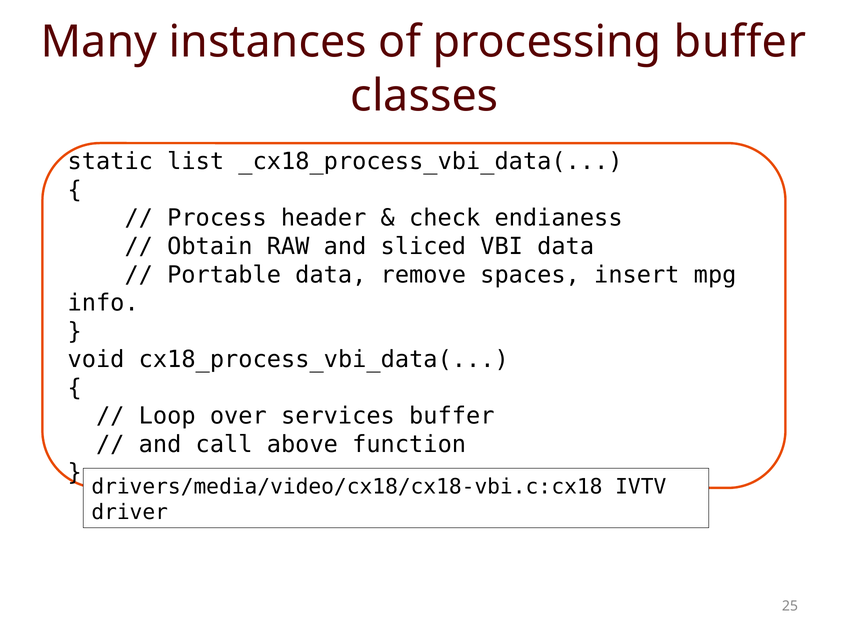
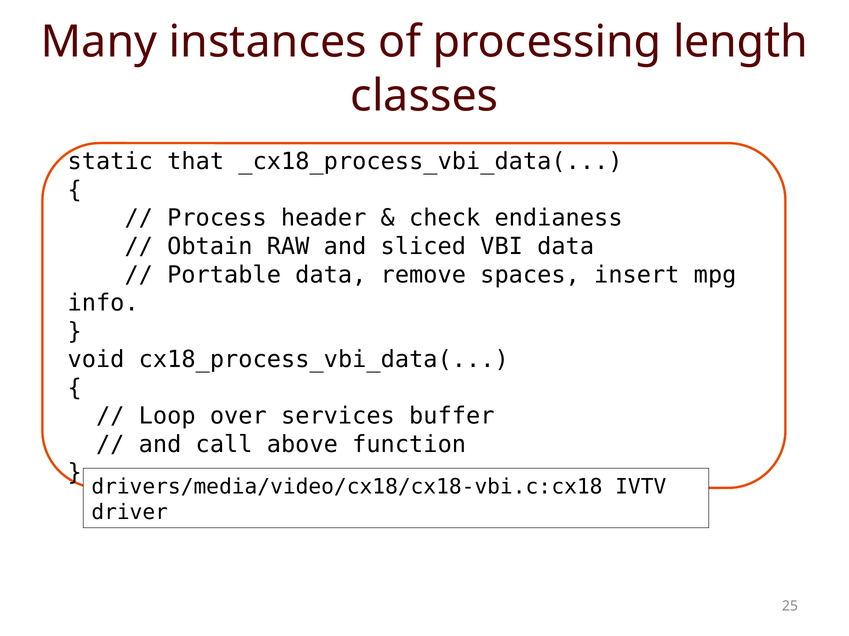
processing buffer: buffer -> length
list: list -> that
